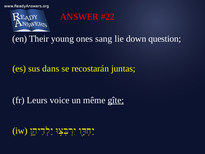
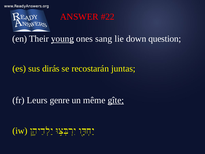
young underline: none -> present
dans: dans -> dirás
voice: voice -> genre
